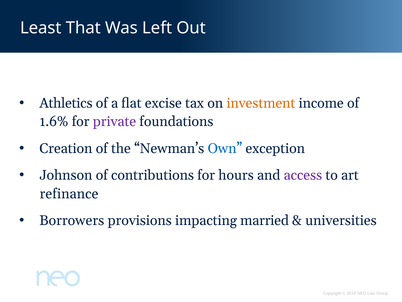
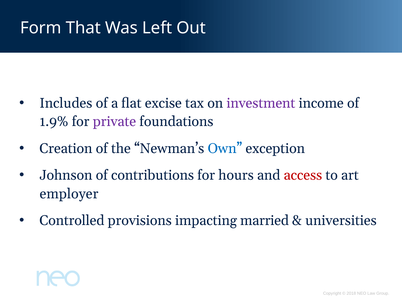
Least: Least -> Form
Athletics: Athletics -> Includes
investment colour: orange -> purple
1.6%: 1.6% -> 1.9%
access colour: purple -> red
refinance: refinance -> employer
Borrowers: Borrowers -> Controlled
